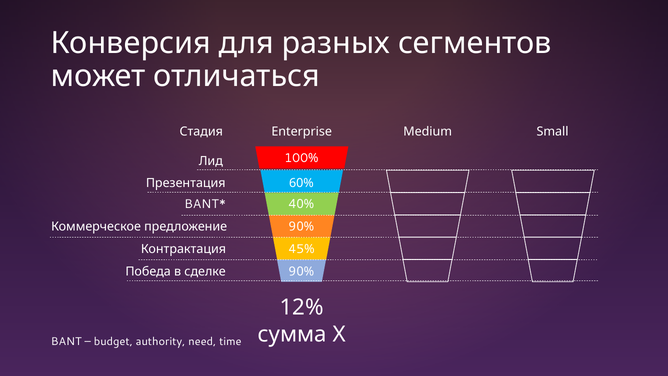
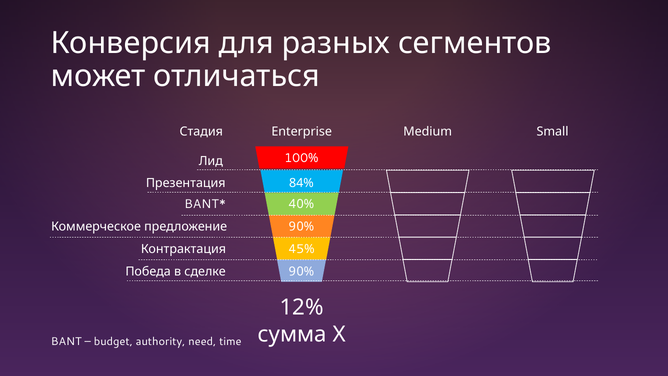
60%: 60% -> 84%
